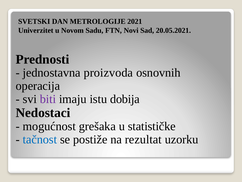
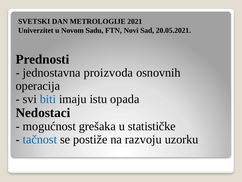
biti colour: purple -> blue
dobija: dobija -> opada
rezultat: rezultat -> razvoju
